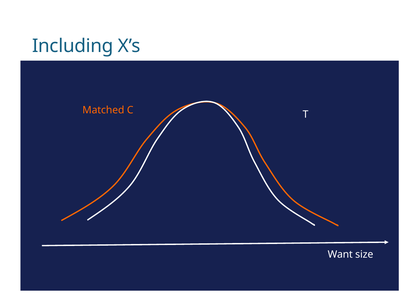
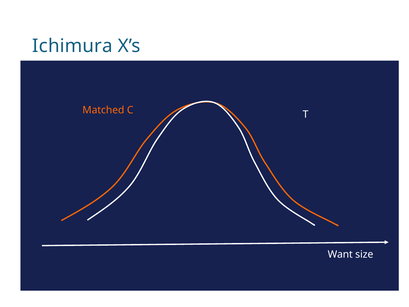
Including: Including -> Ichimura
